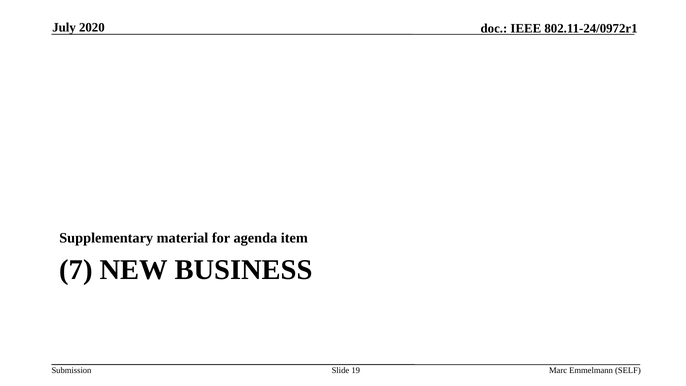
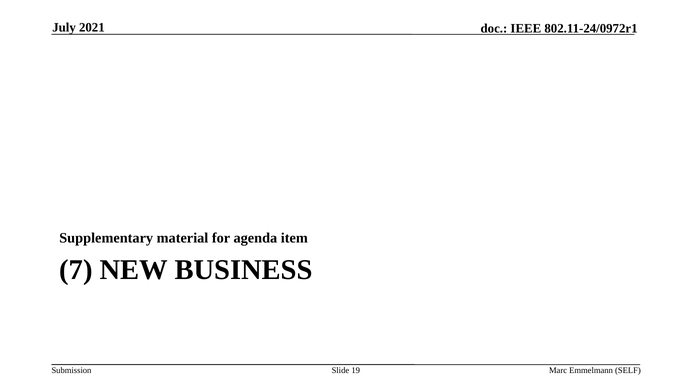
2020: 2020 -> 2021
